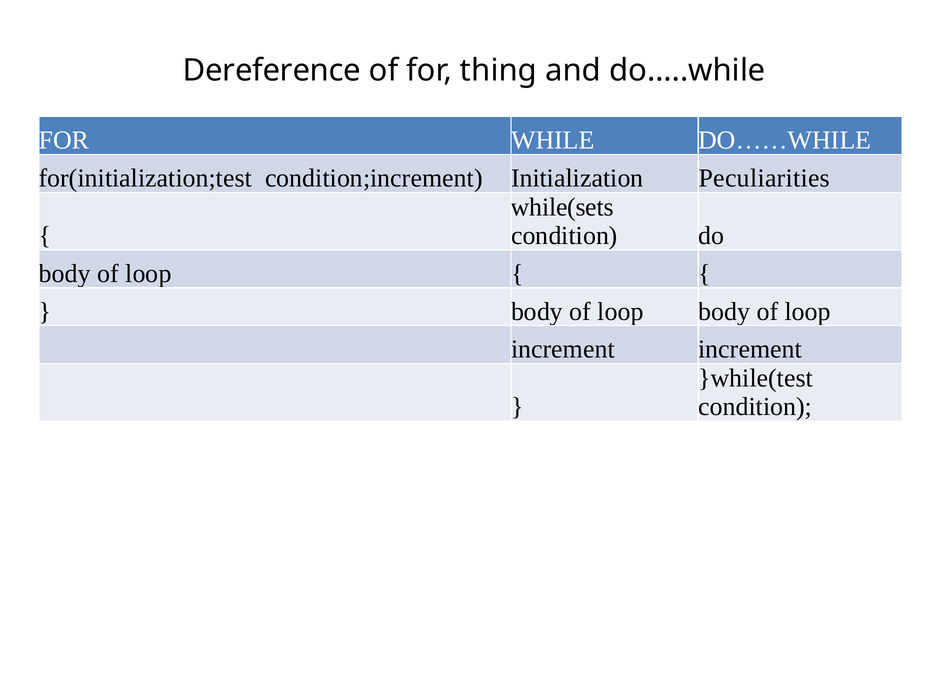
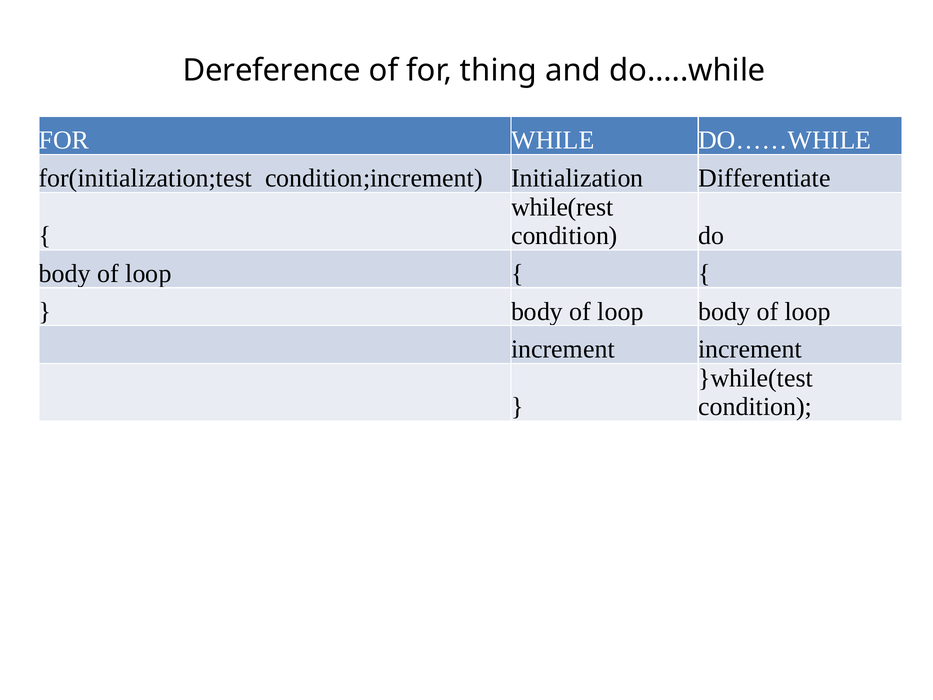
Peculiarities: Peculiarities -> Differentiate
while(sets: while(sets -> while(rest
